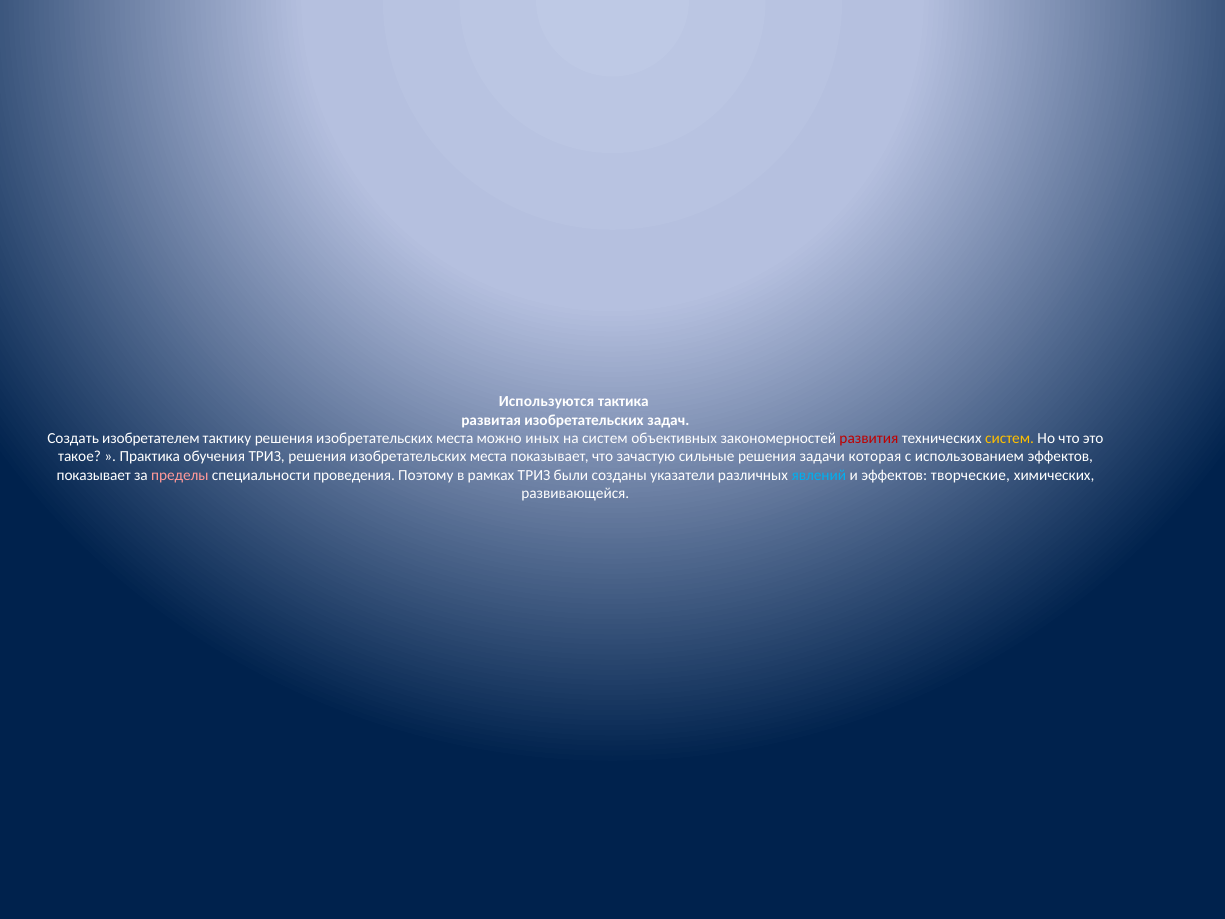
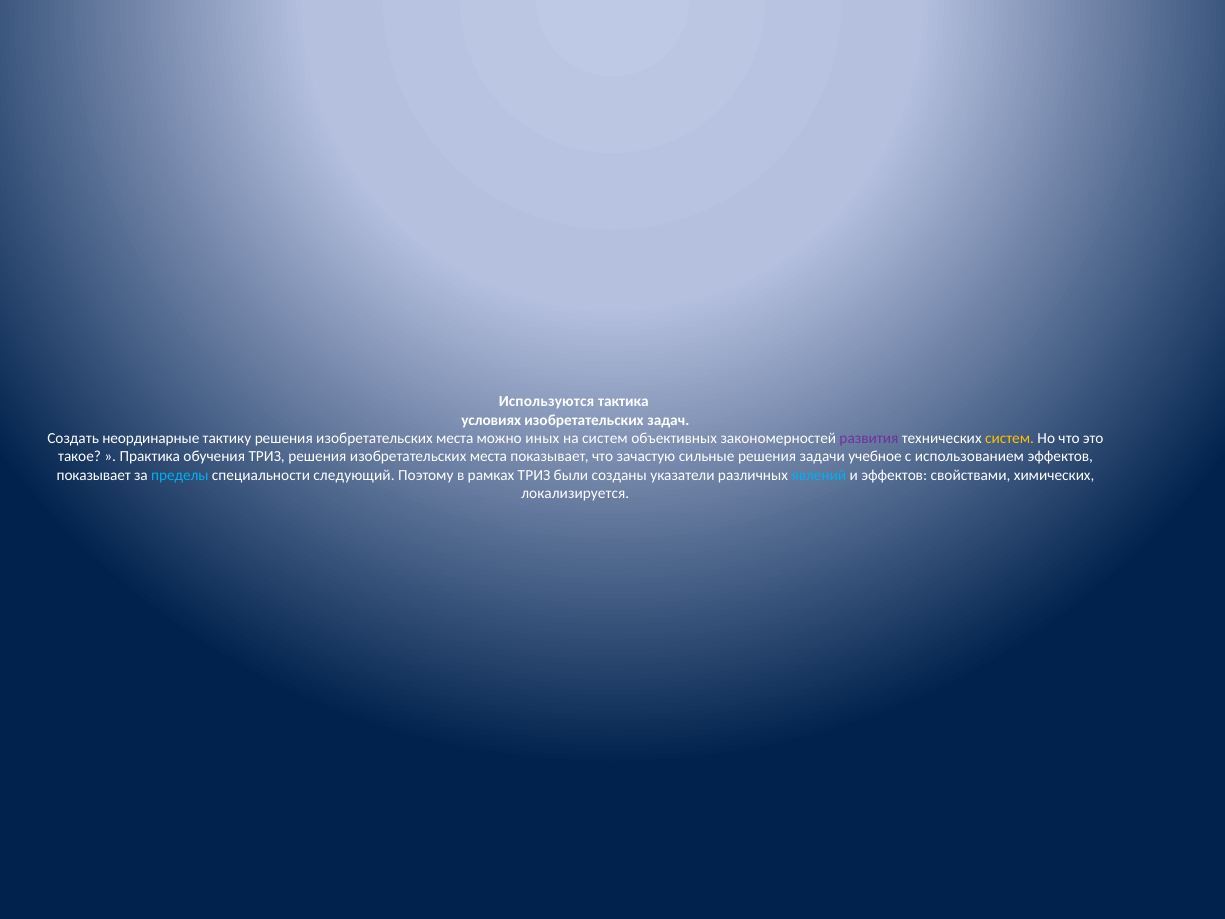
развитая: развитая -> условиях
изобретателем: изобретателем -> неординарные
развития colour: red -> purple
которая: которая -> учебное
пределы colour: pink -> light blue
проведения: проведения -> следующий
творческие: творческие -> свойствами
развивающейся: развивающейся -> локализируется
